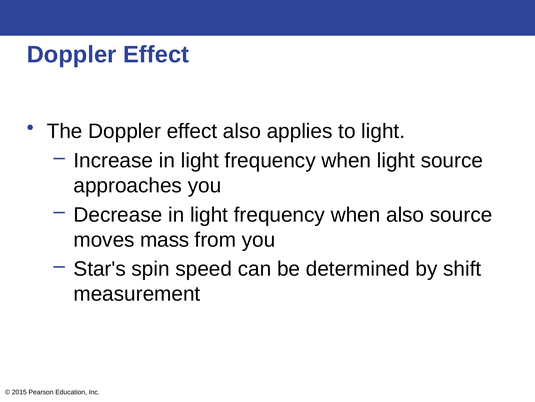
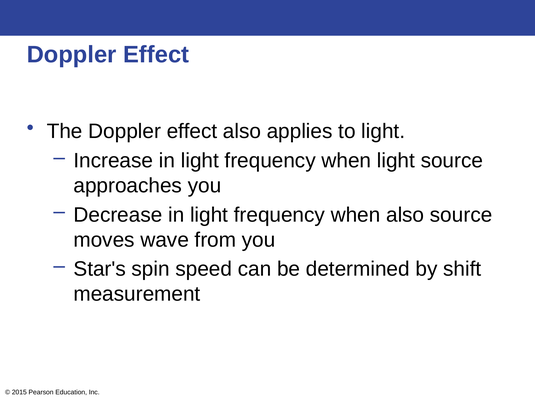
mass: mass -> wave
